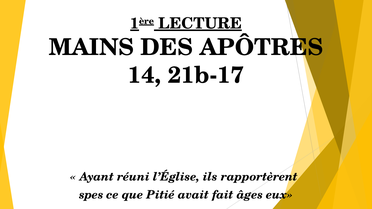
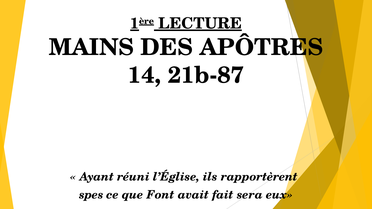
21b-17: 21b-17 -> 21b-87
Pitié: Pitié -> Font
âges: âges -> sera
